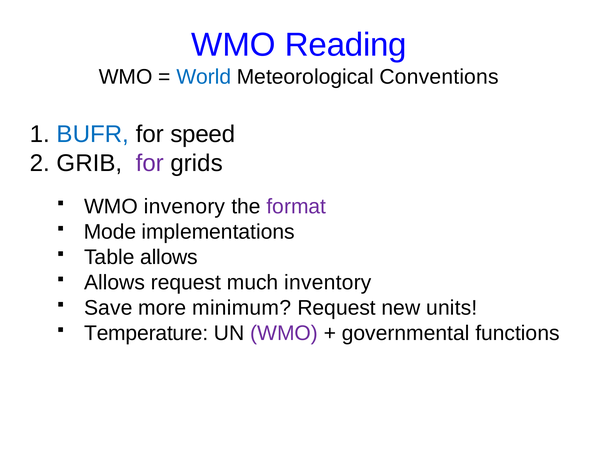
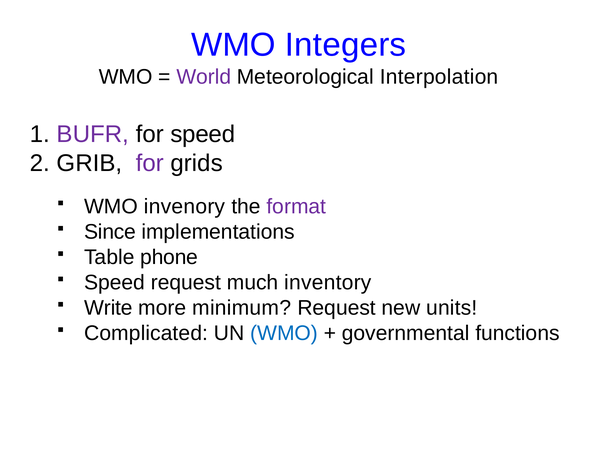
Reading: Reading -> Integers
World colour: blue -> purple
Conventions: Conventions -> Interpolation
BUFR colour: blue -> purple
Mode: Mode -> Since
Table allows: allows -> phone
Allows at (115, 282): Allows -> Speed
Save: Save -> Write
Temperature: Temperature -> Complicated
WMO at (284, 333) colour: purple -> blue
